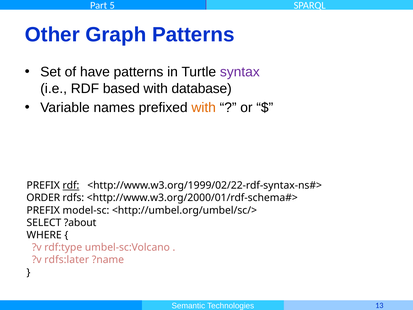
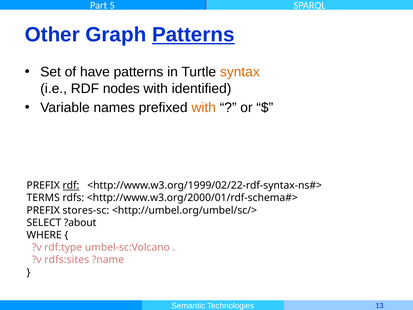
Patterns at (193, 35) underline: none -> present
syntax colour: purple -> orange
based: based -> nodes
database: database -> identified
ORDER: ORDER -> TERMS
model-sc: model-sc -> stores-sc
rdfs:later: rdfs:later -> rdfs:sites
